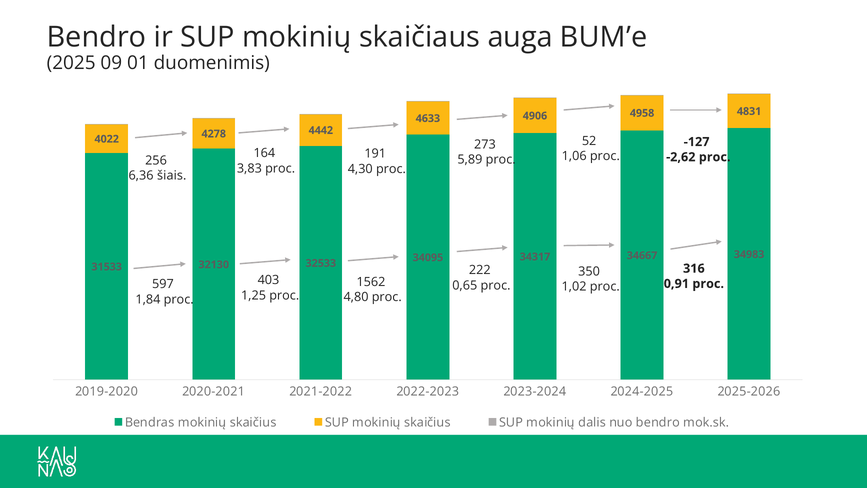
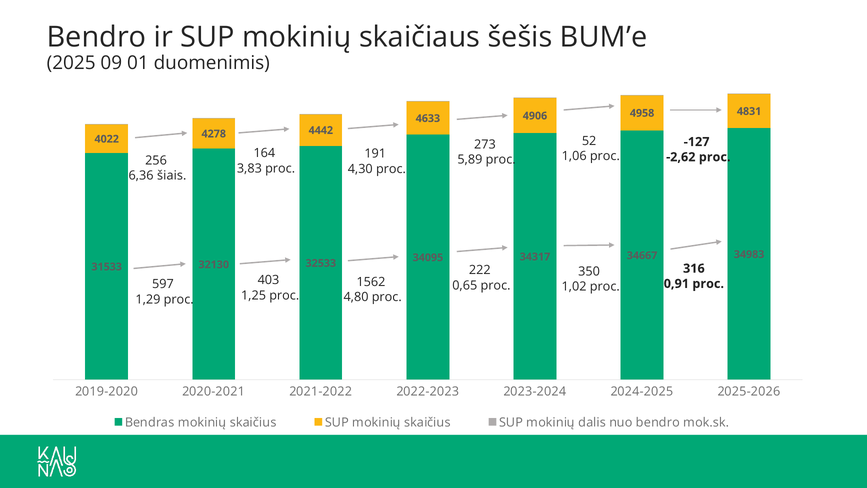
auga: auga -> šešis
1,84: 1,84 -> 1,29
